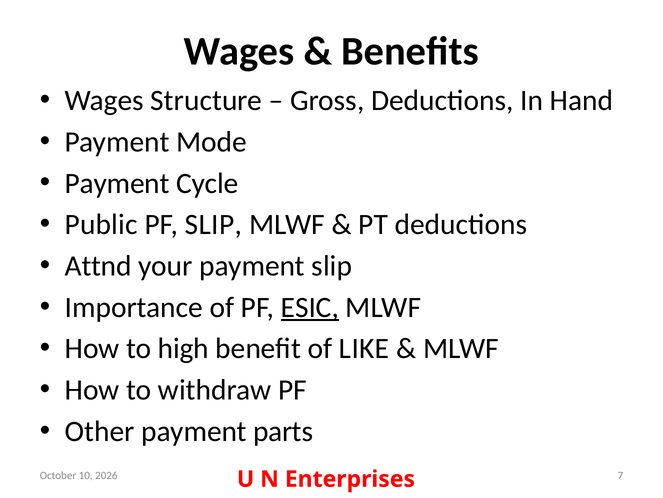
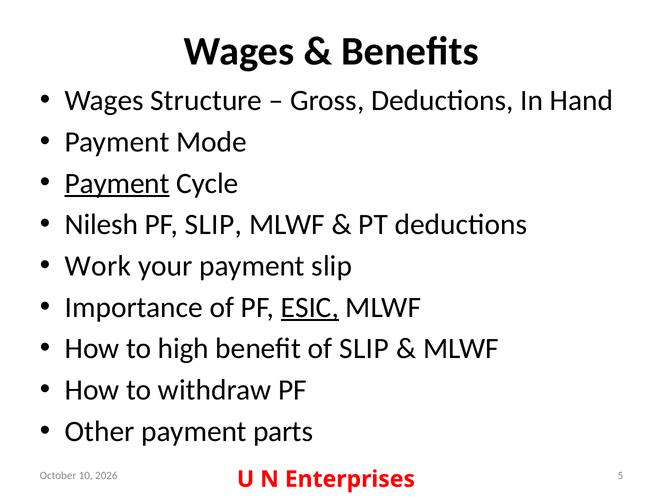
Payment at (117, 183) underline: none -> present
Public: Public -> Nilesh
Attnd: Attnd -> Work
of LIKE: LIKE -> SLIP
7: 7 -> 5
